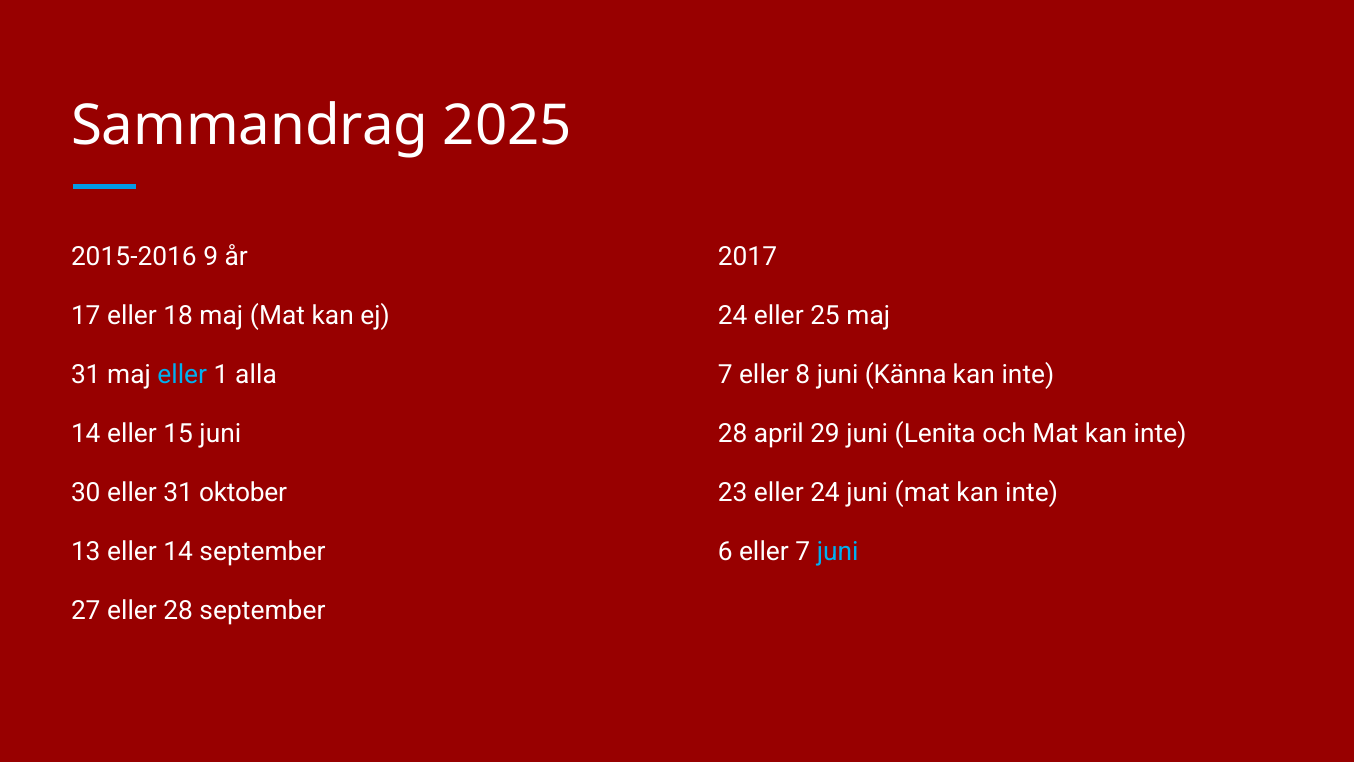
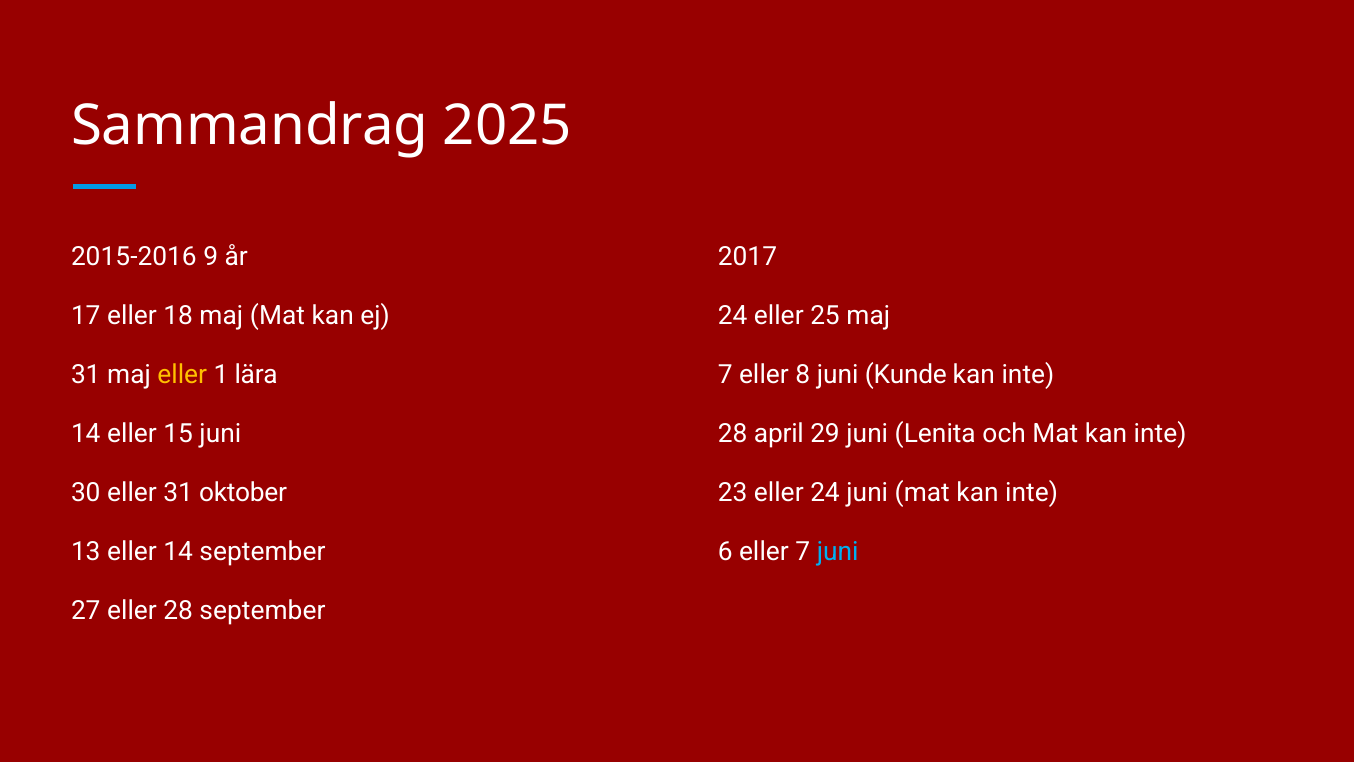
eller at (182, 374) colour: light blue -> yellow
alla: alla -> lära
Känna: Känna -> Kunde
